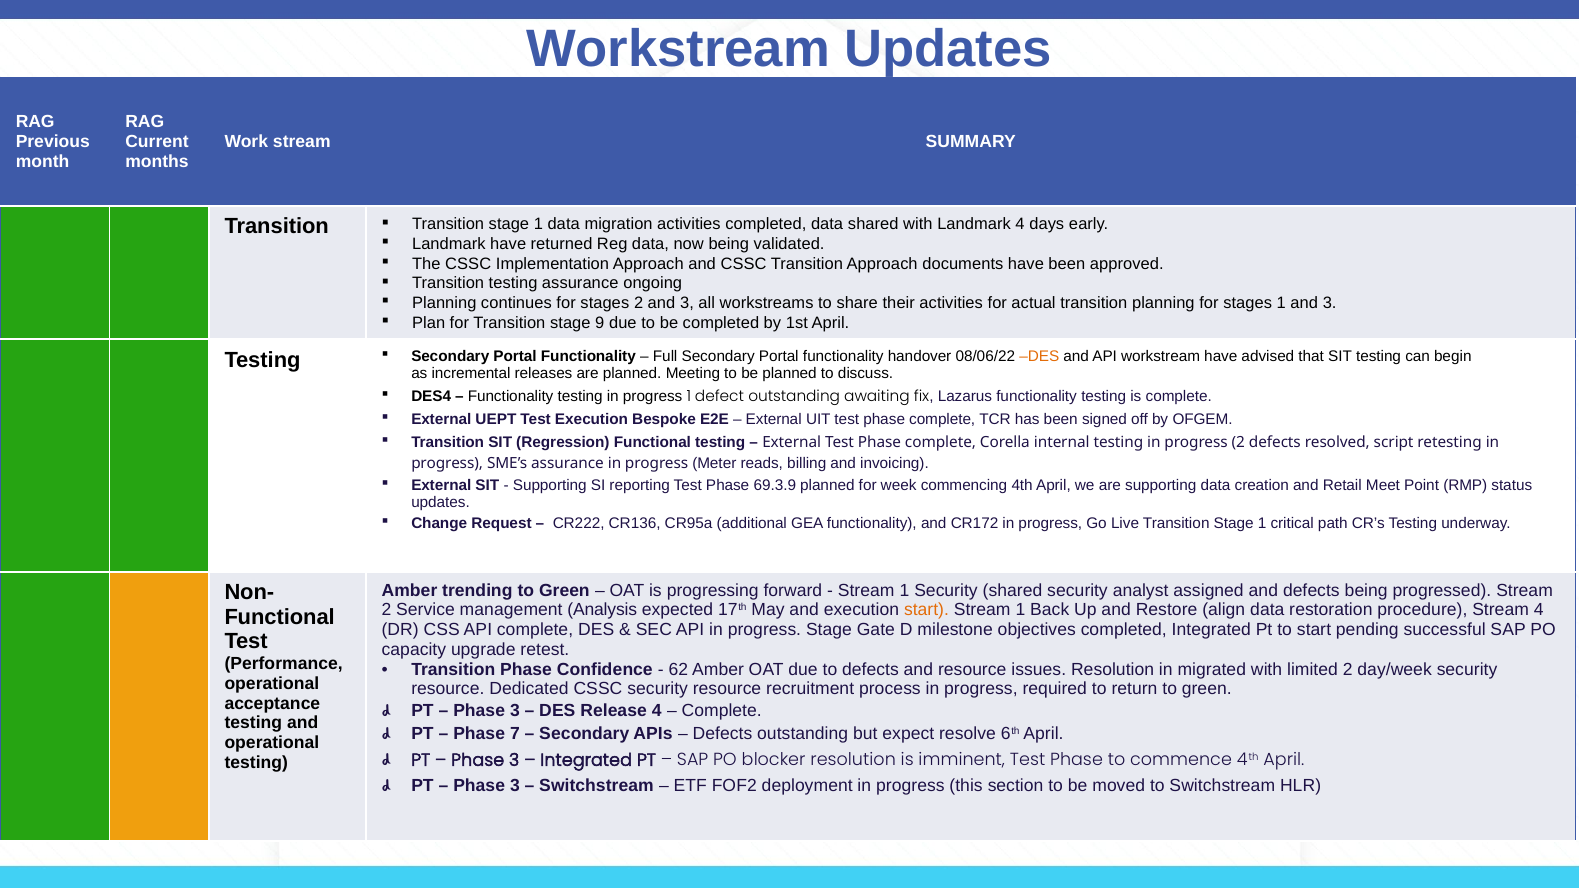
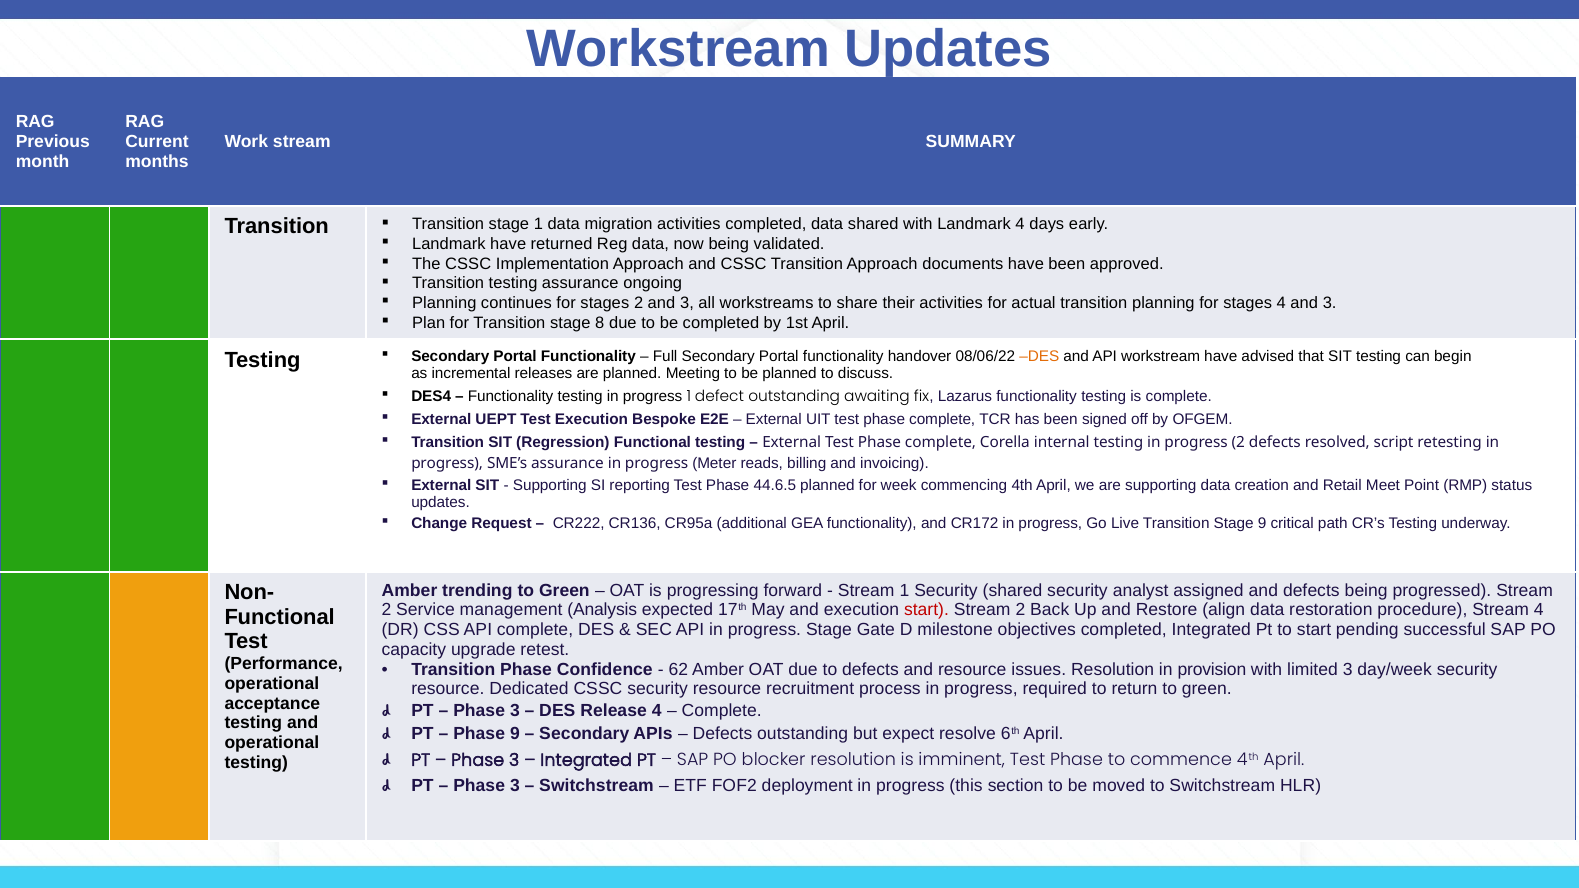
stages 1: 1 -> 4
9: 9 -> 8
69.3.9: 69.3.9 -> 44.6.5
Live Transition Stage 1: 1 -> 9
start at (926, 610) colour: orange -> red
1 at (1020, 610): 1 -> 2
migrated: migrated -> provision
limited 2: 2 -> 3
Phase 7: 7 -> 9
